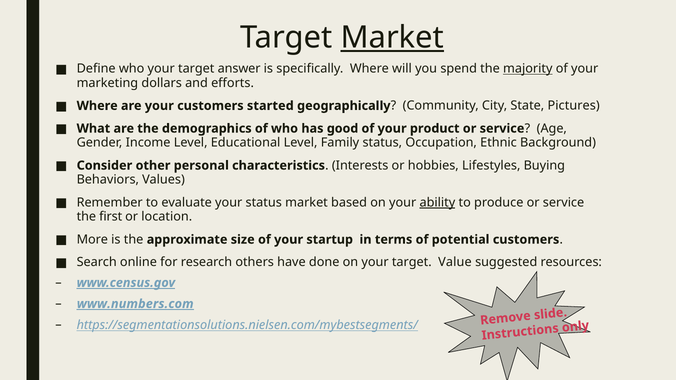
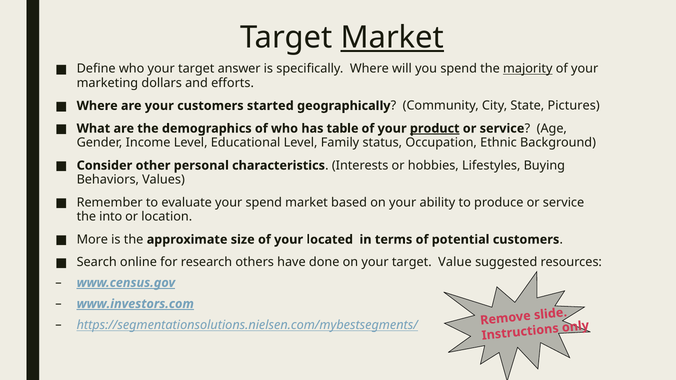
good: good -> table
product underline: none -> present
your status: status -> spend
ability underline: present -> none
first: first -> into
startup: startup -> located
www.numbers.com: www.numbers.com -> www.investors.com
